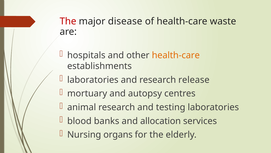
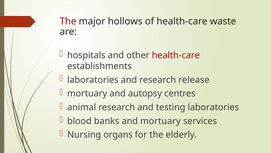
disease: disease -> hollows
health-care at (176, 55) colour: orange -> red
and allocation: allocation -> mortuary
